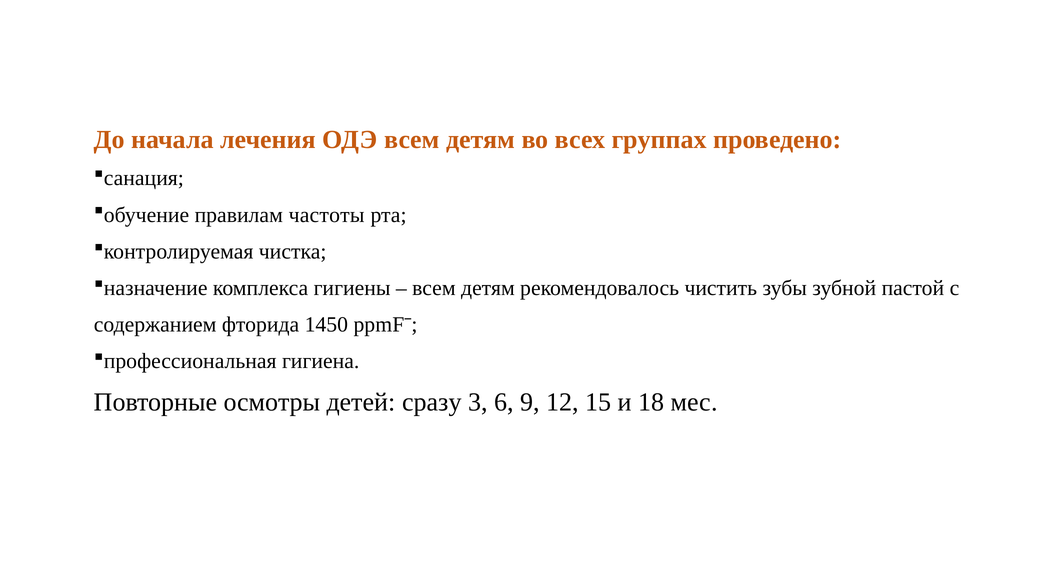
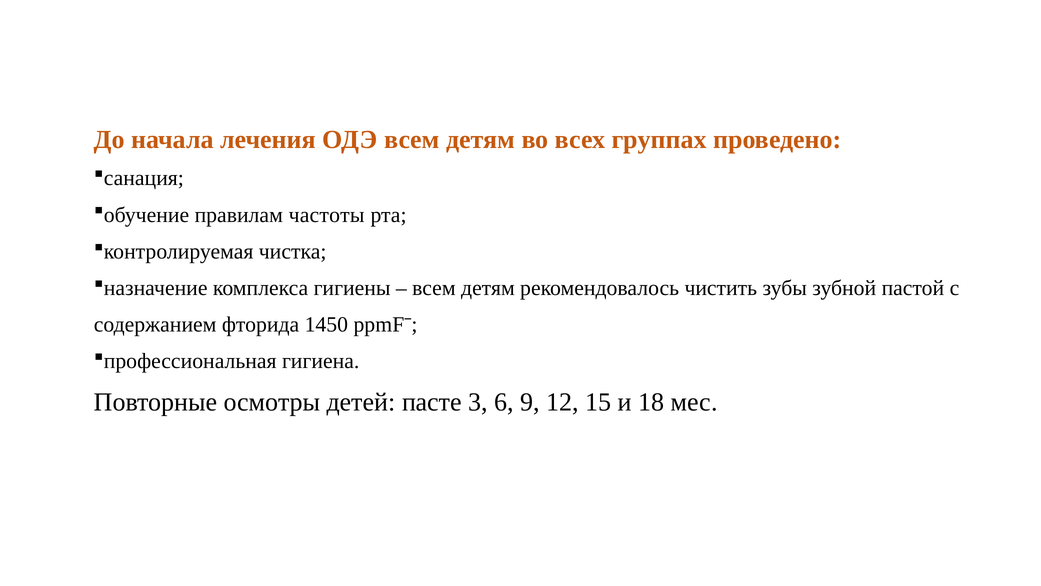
сразу: сразу -> пасте
